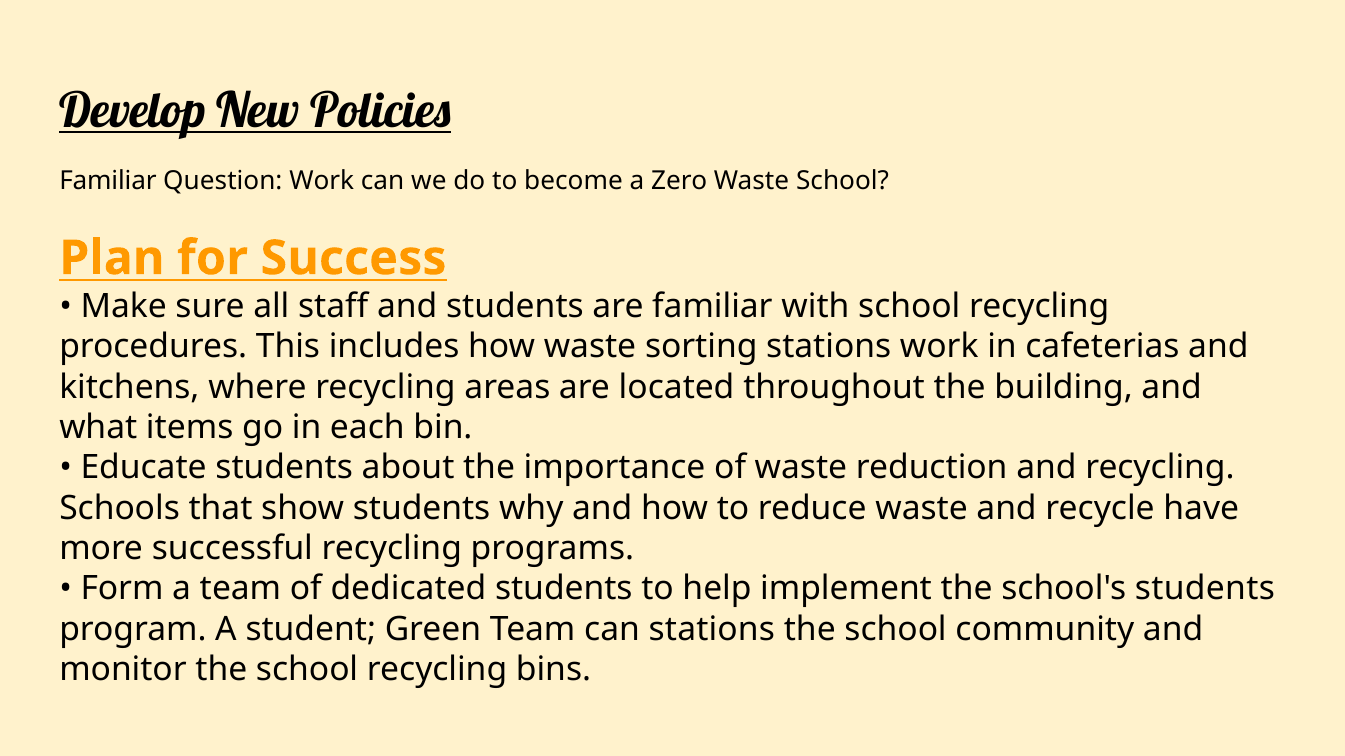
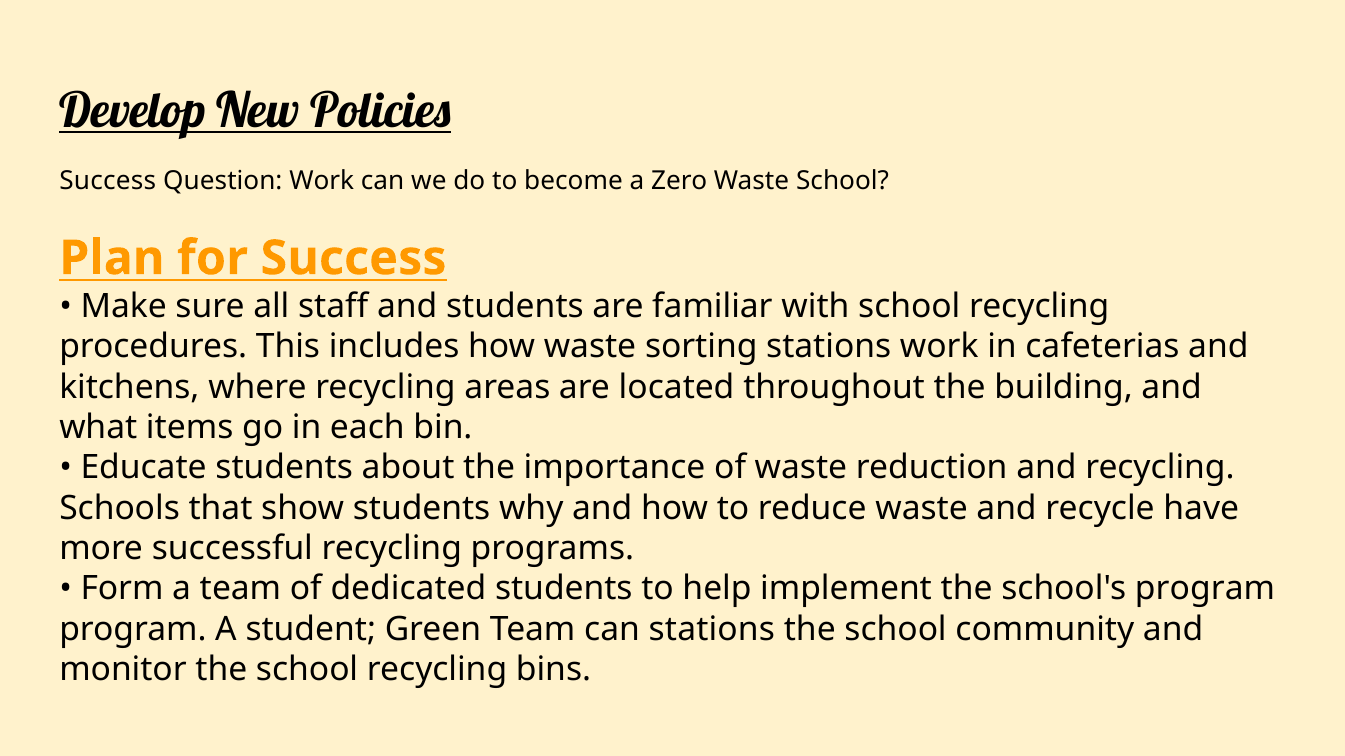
Familiar at (108, 181): Familiar -> Success
school's students: students -> program
